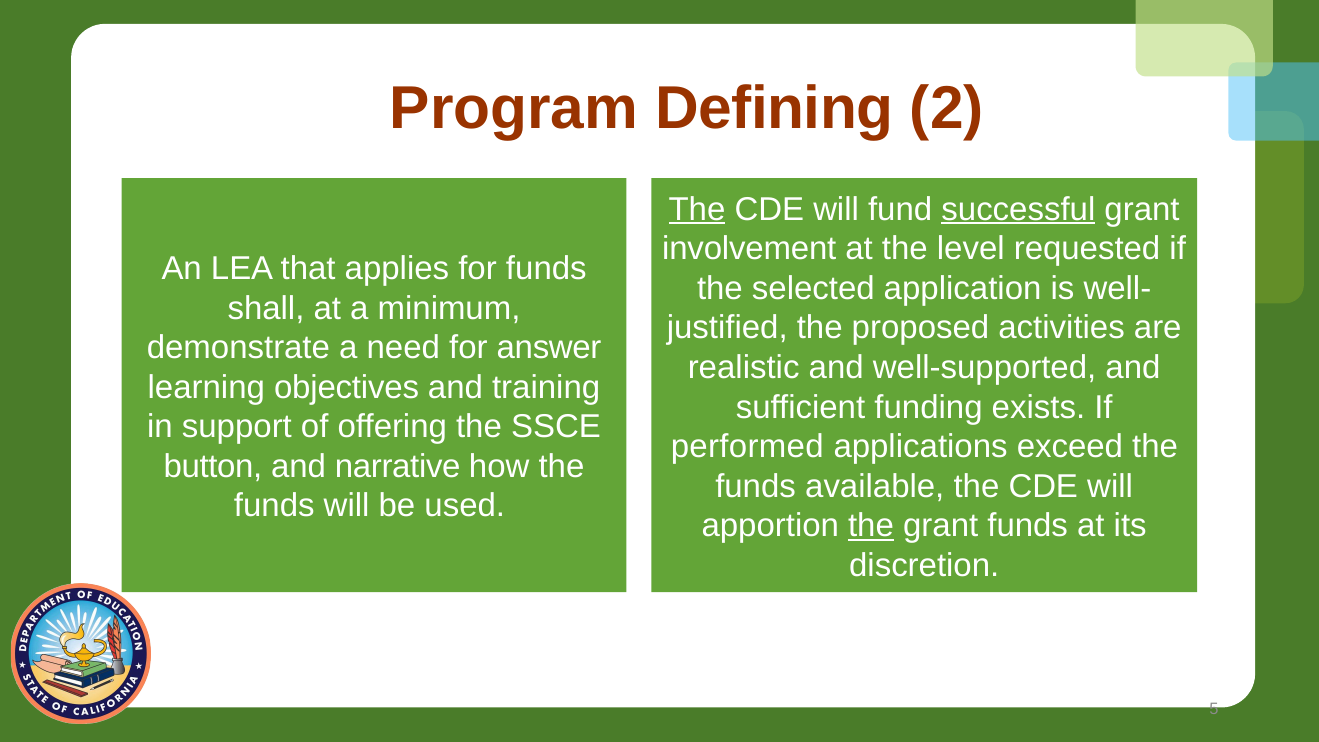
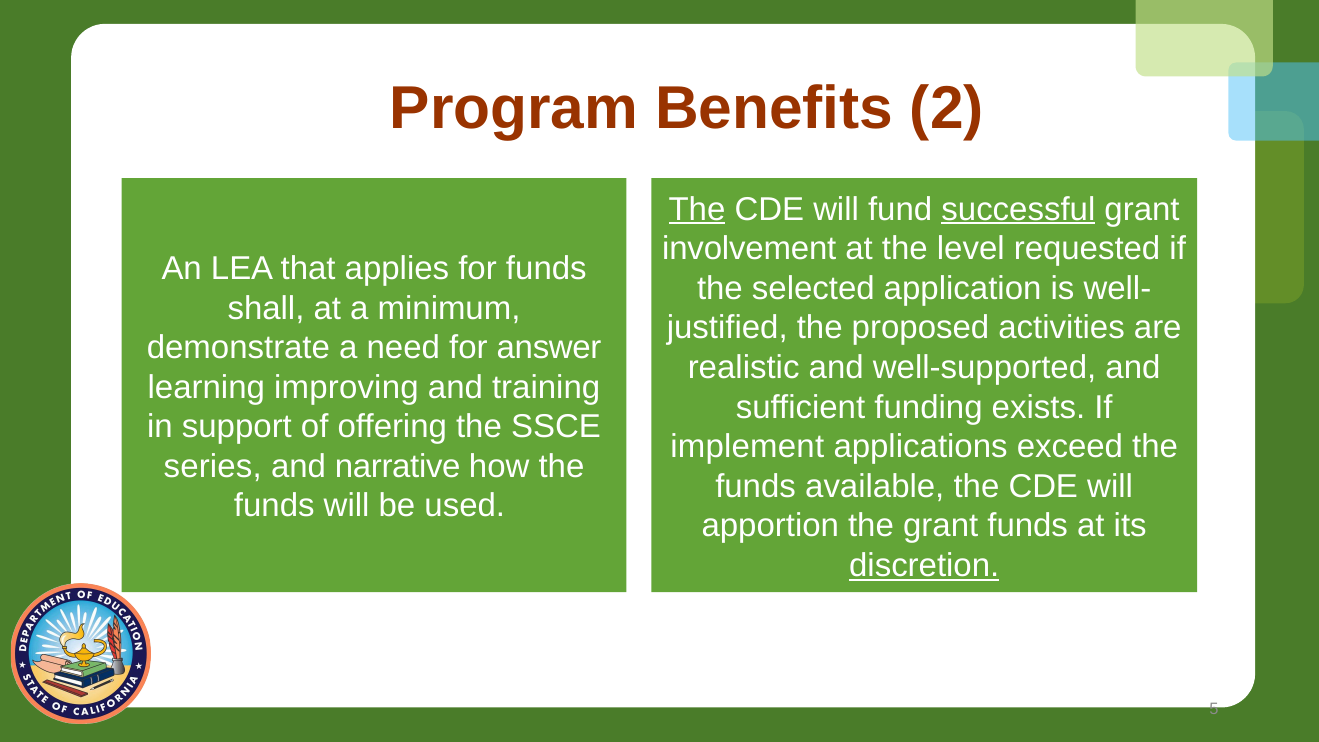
Defining: Defining -> Benefits
objectives: objectives -> improving
performed: performed -> implement
button: button -> series
the at (871, 526) underline: present -> none
discretion underline: none -> present
